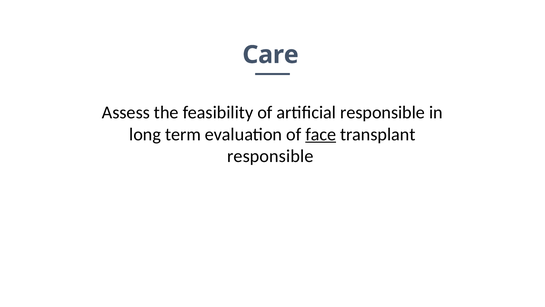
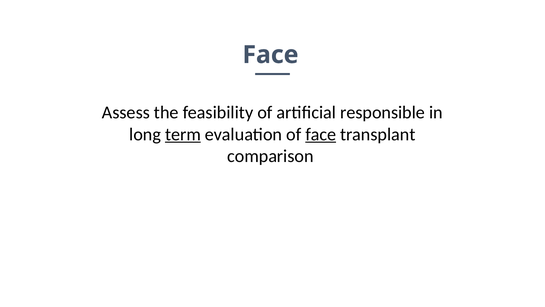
Care at (271, 55): Care -> Face
term underline: none -> present
responsible at (270, 156): responsible -> comparison
